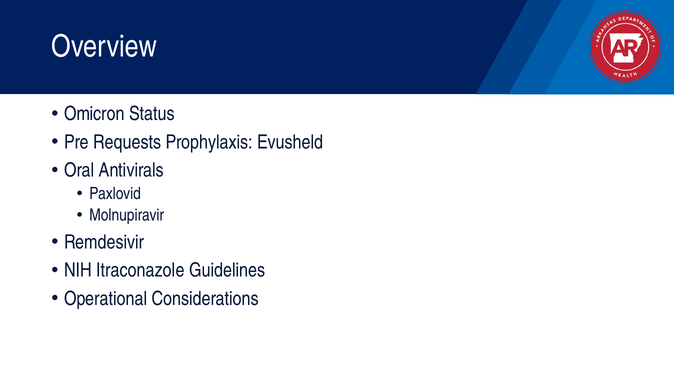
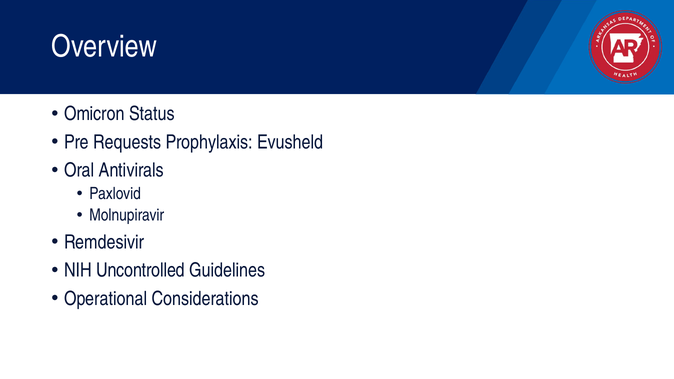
Itraconazole: Itraconazole -> Uncontrolled
